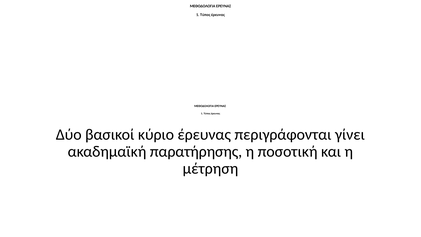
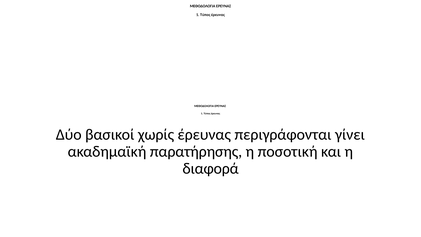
κύριο: κύριο -> χωρίς
μέτρηση: μέτρηση -> διαφορά
